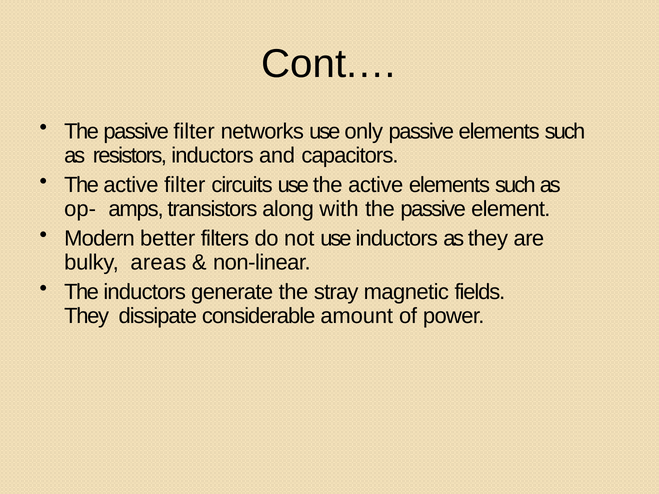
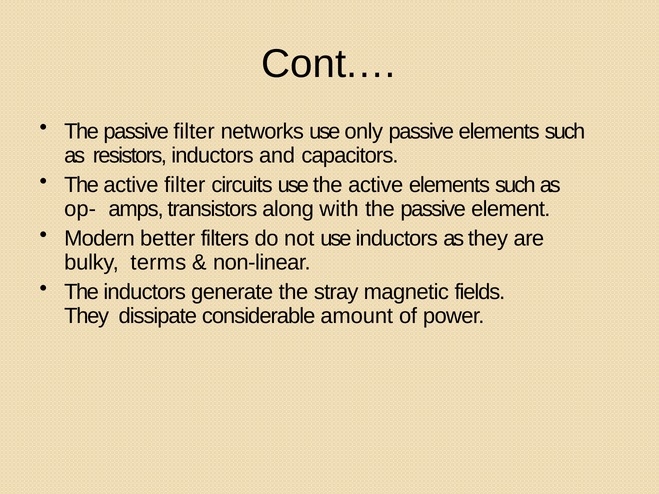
areas: areas -> terms
